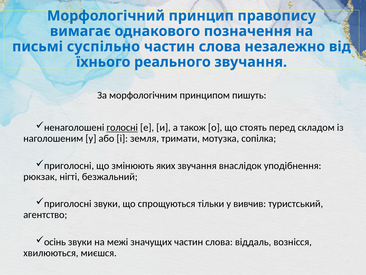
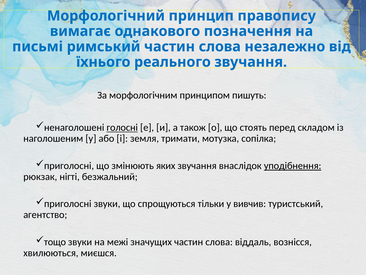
суспільно: суспільно -> римський
уподібнення underline: none -> present
осінь: осінь -> тощо
